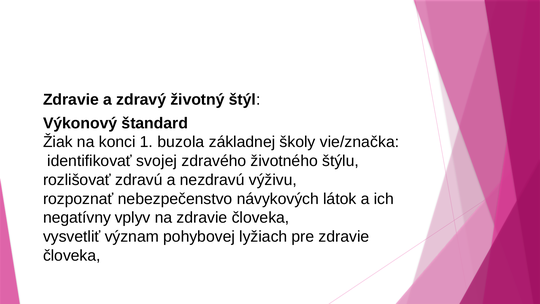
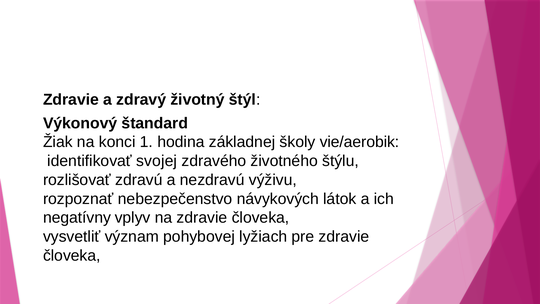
buzola: buzola -> hodina
vie/značka: vie/značka -> vie/aerobik
